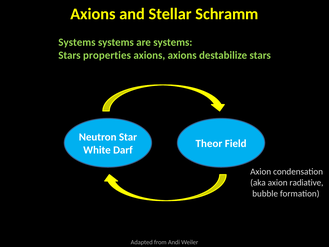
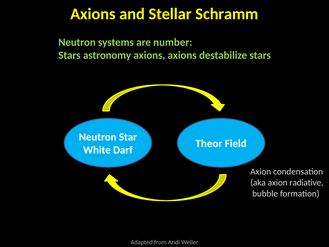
Systems at (77, 42): Systems -> Neutron
are systems: systems -> number
properties: properties -> astronomy
